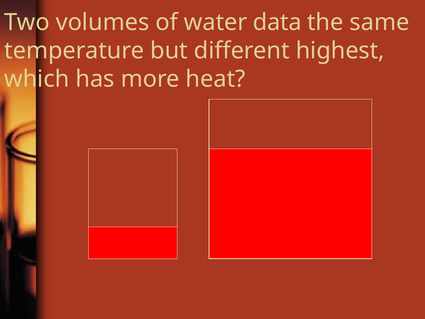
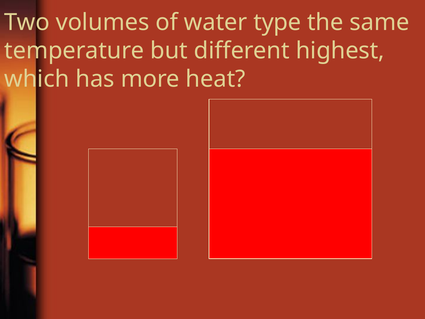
data: data -> type
